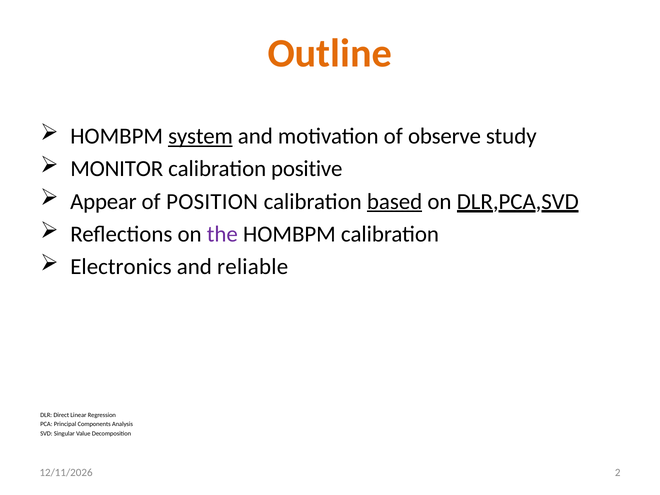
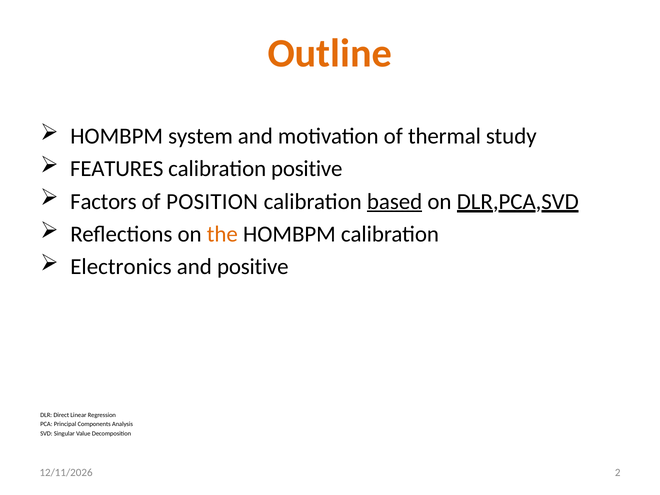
system underline: present -> none
observe: observe -> thermal
MONITOR: MONITOR -> FEATURES
Appear: Appear -> Factors
the colour: purple -> orange
and reliable: reliable -> positive
